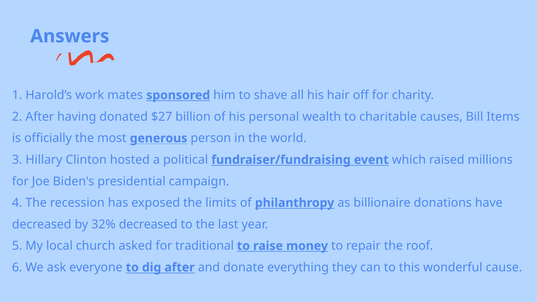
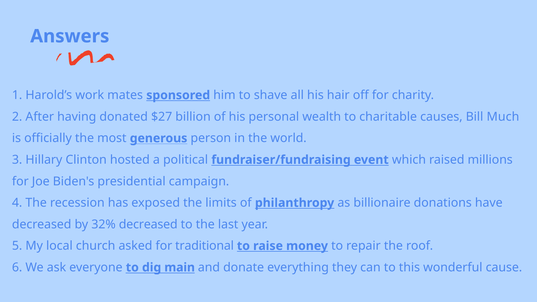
Items: Items -> Much
dig after: after -> main
